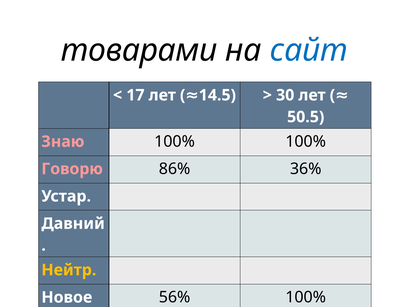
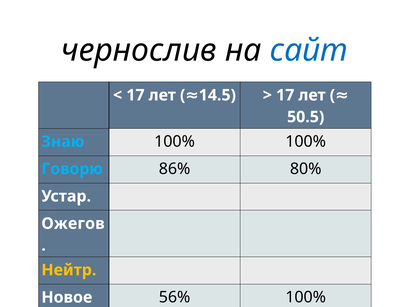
товарами: товарами -> чернослив
30 at (285, 95): 30 -> 17
Знаю colour: pink -> light blue
Говорю colour: pink -> light blue
36%: 36% -> 80%
Давний: Давний -> Ожегов
